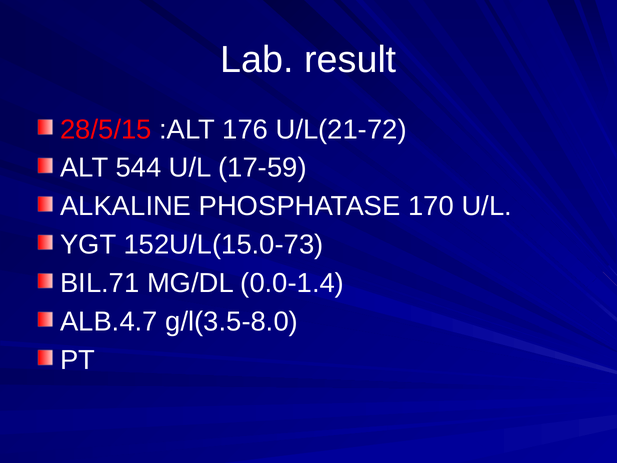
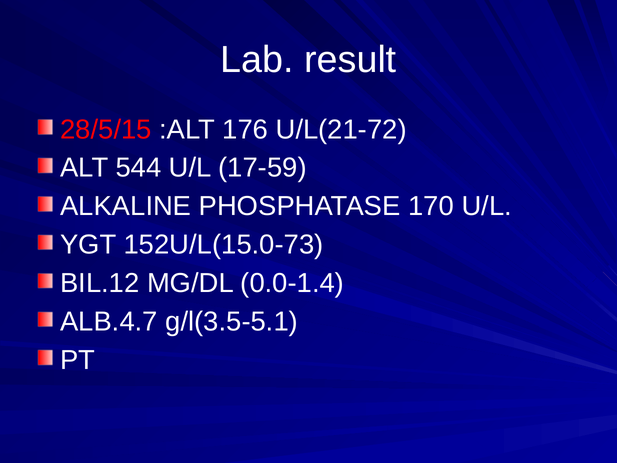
BIL.71: BIL.71 -> BIL.12
g/l(3.5-8.0: g/l(3.5-8.0 -> g/l(3.5-5.1
